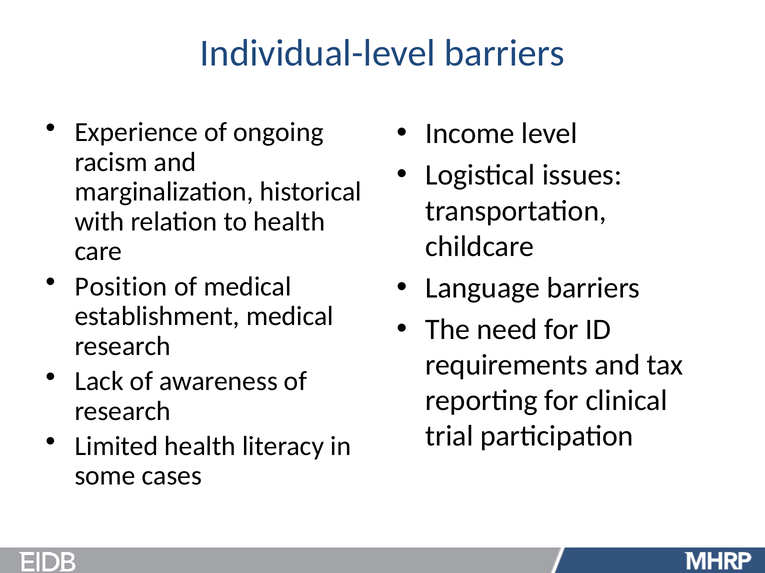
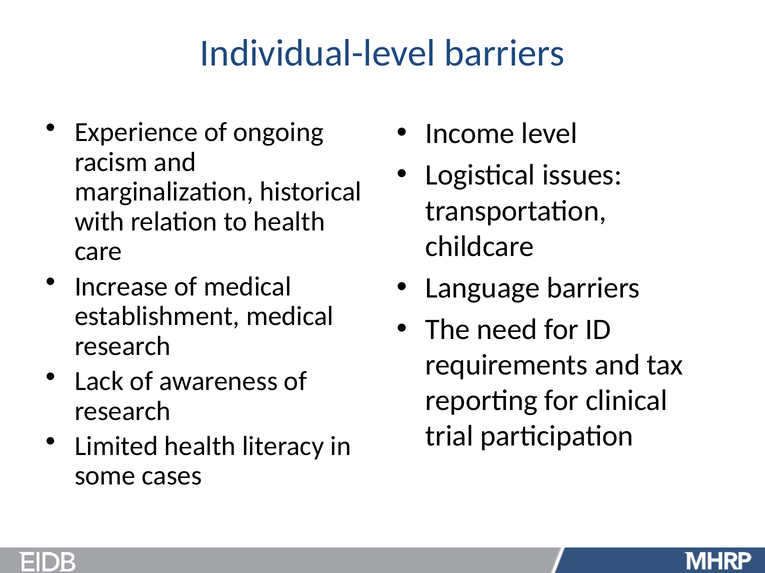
Position: Position -> Increase
